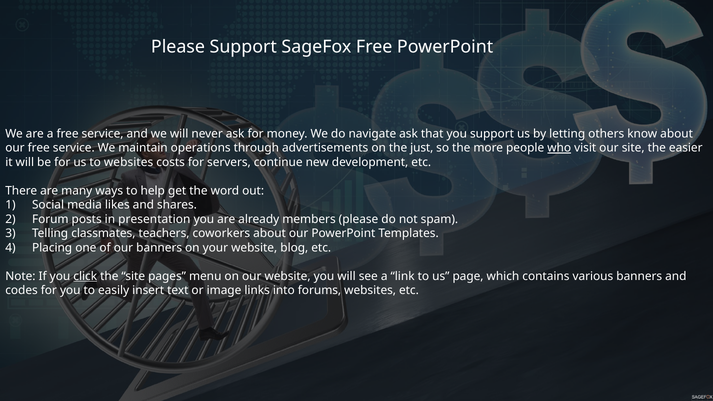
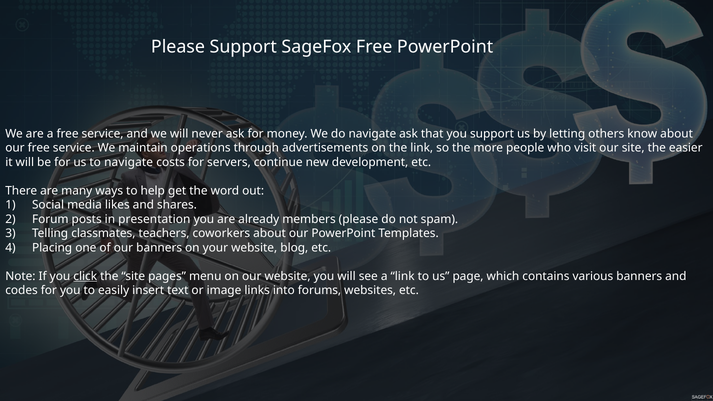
the just: just -> link
who underline: present -> none
to websites: websites -> navigate
